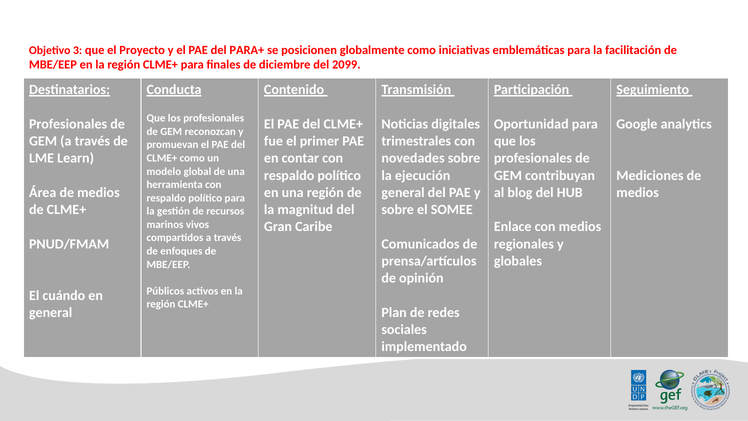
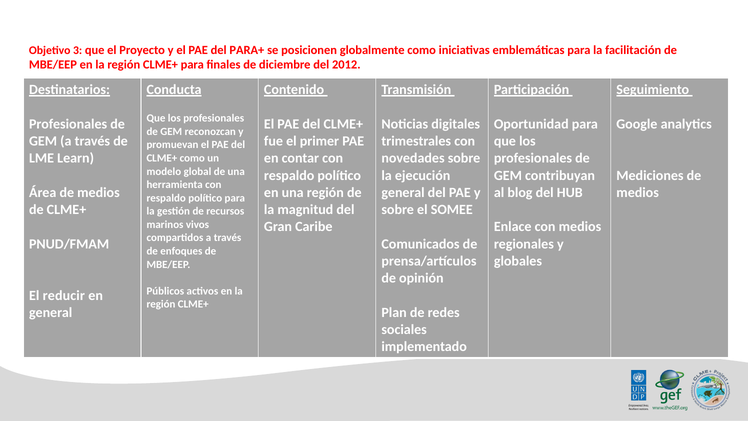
2099: 2099 -> 2012
cuándo: cuándo -> reducir
